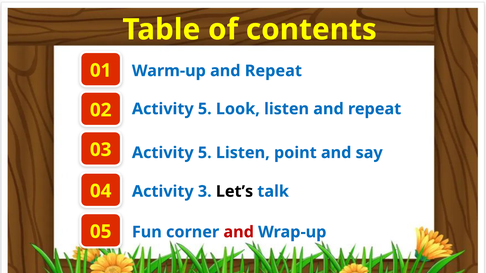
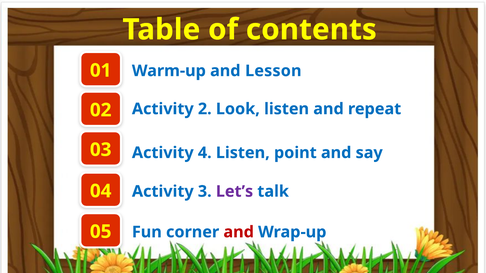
Warm-up and Repeat: Repeat -> Lesson
5 at (205, 109): 5 -> 2
5 at (205, 153): 5 -> 4
Let’s colour: black -> purple
